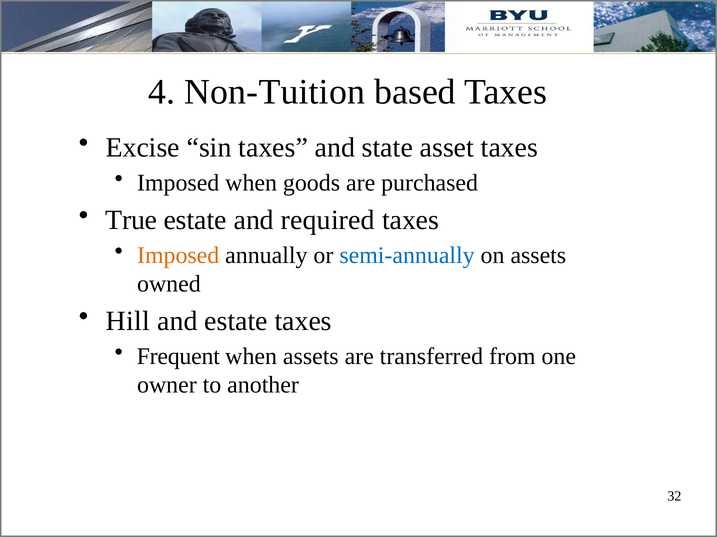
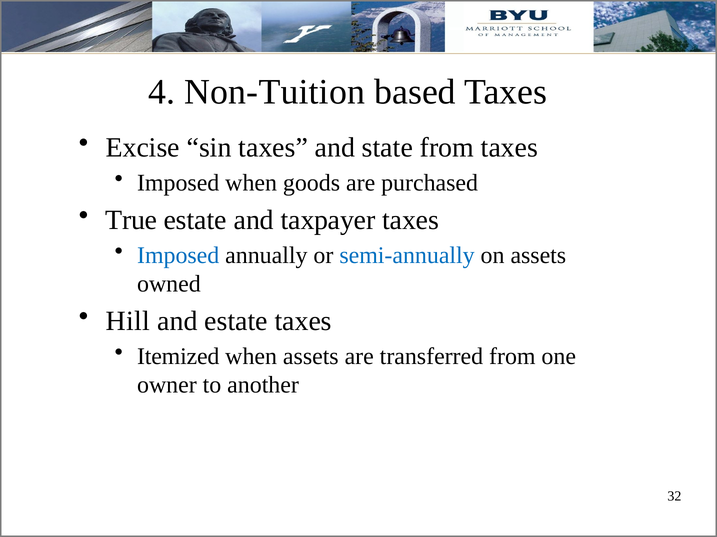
state asset: asset -> from
required: required -> taxpayer
Imposed at (178, 256) colour: orange -> blue
Frequent: Frequent -> Itemized
